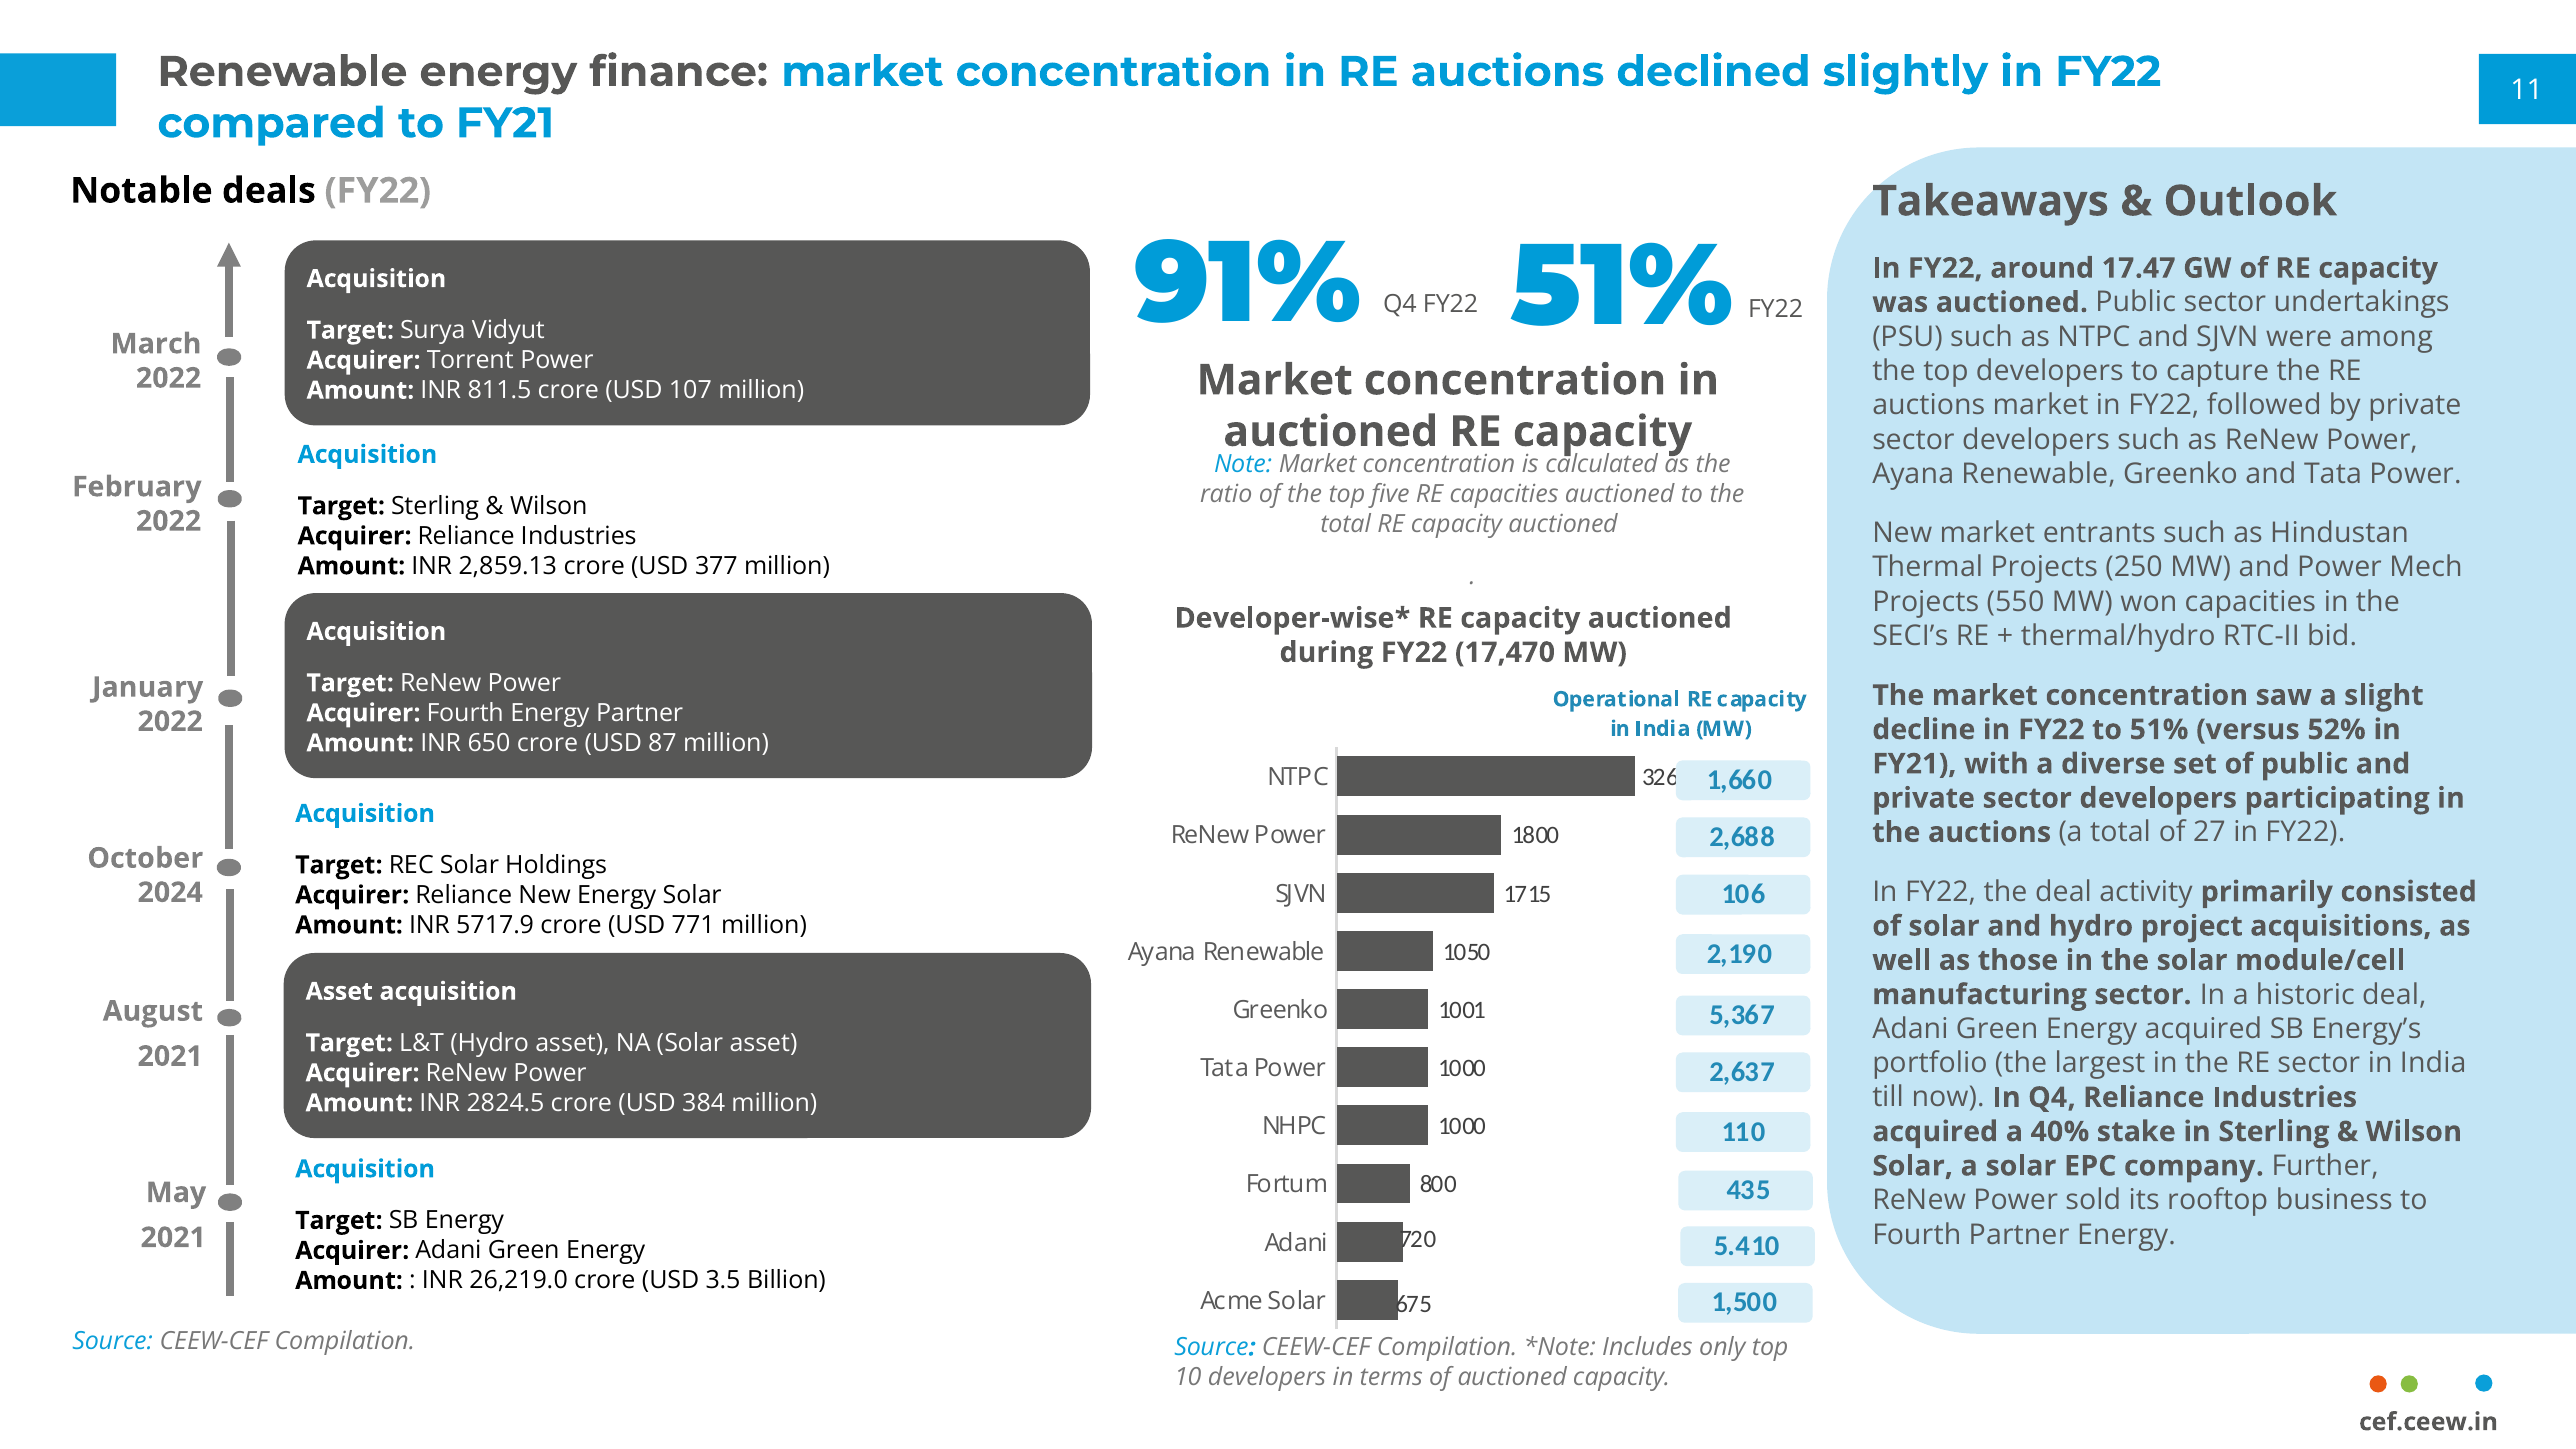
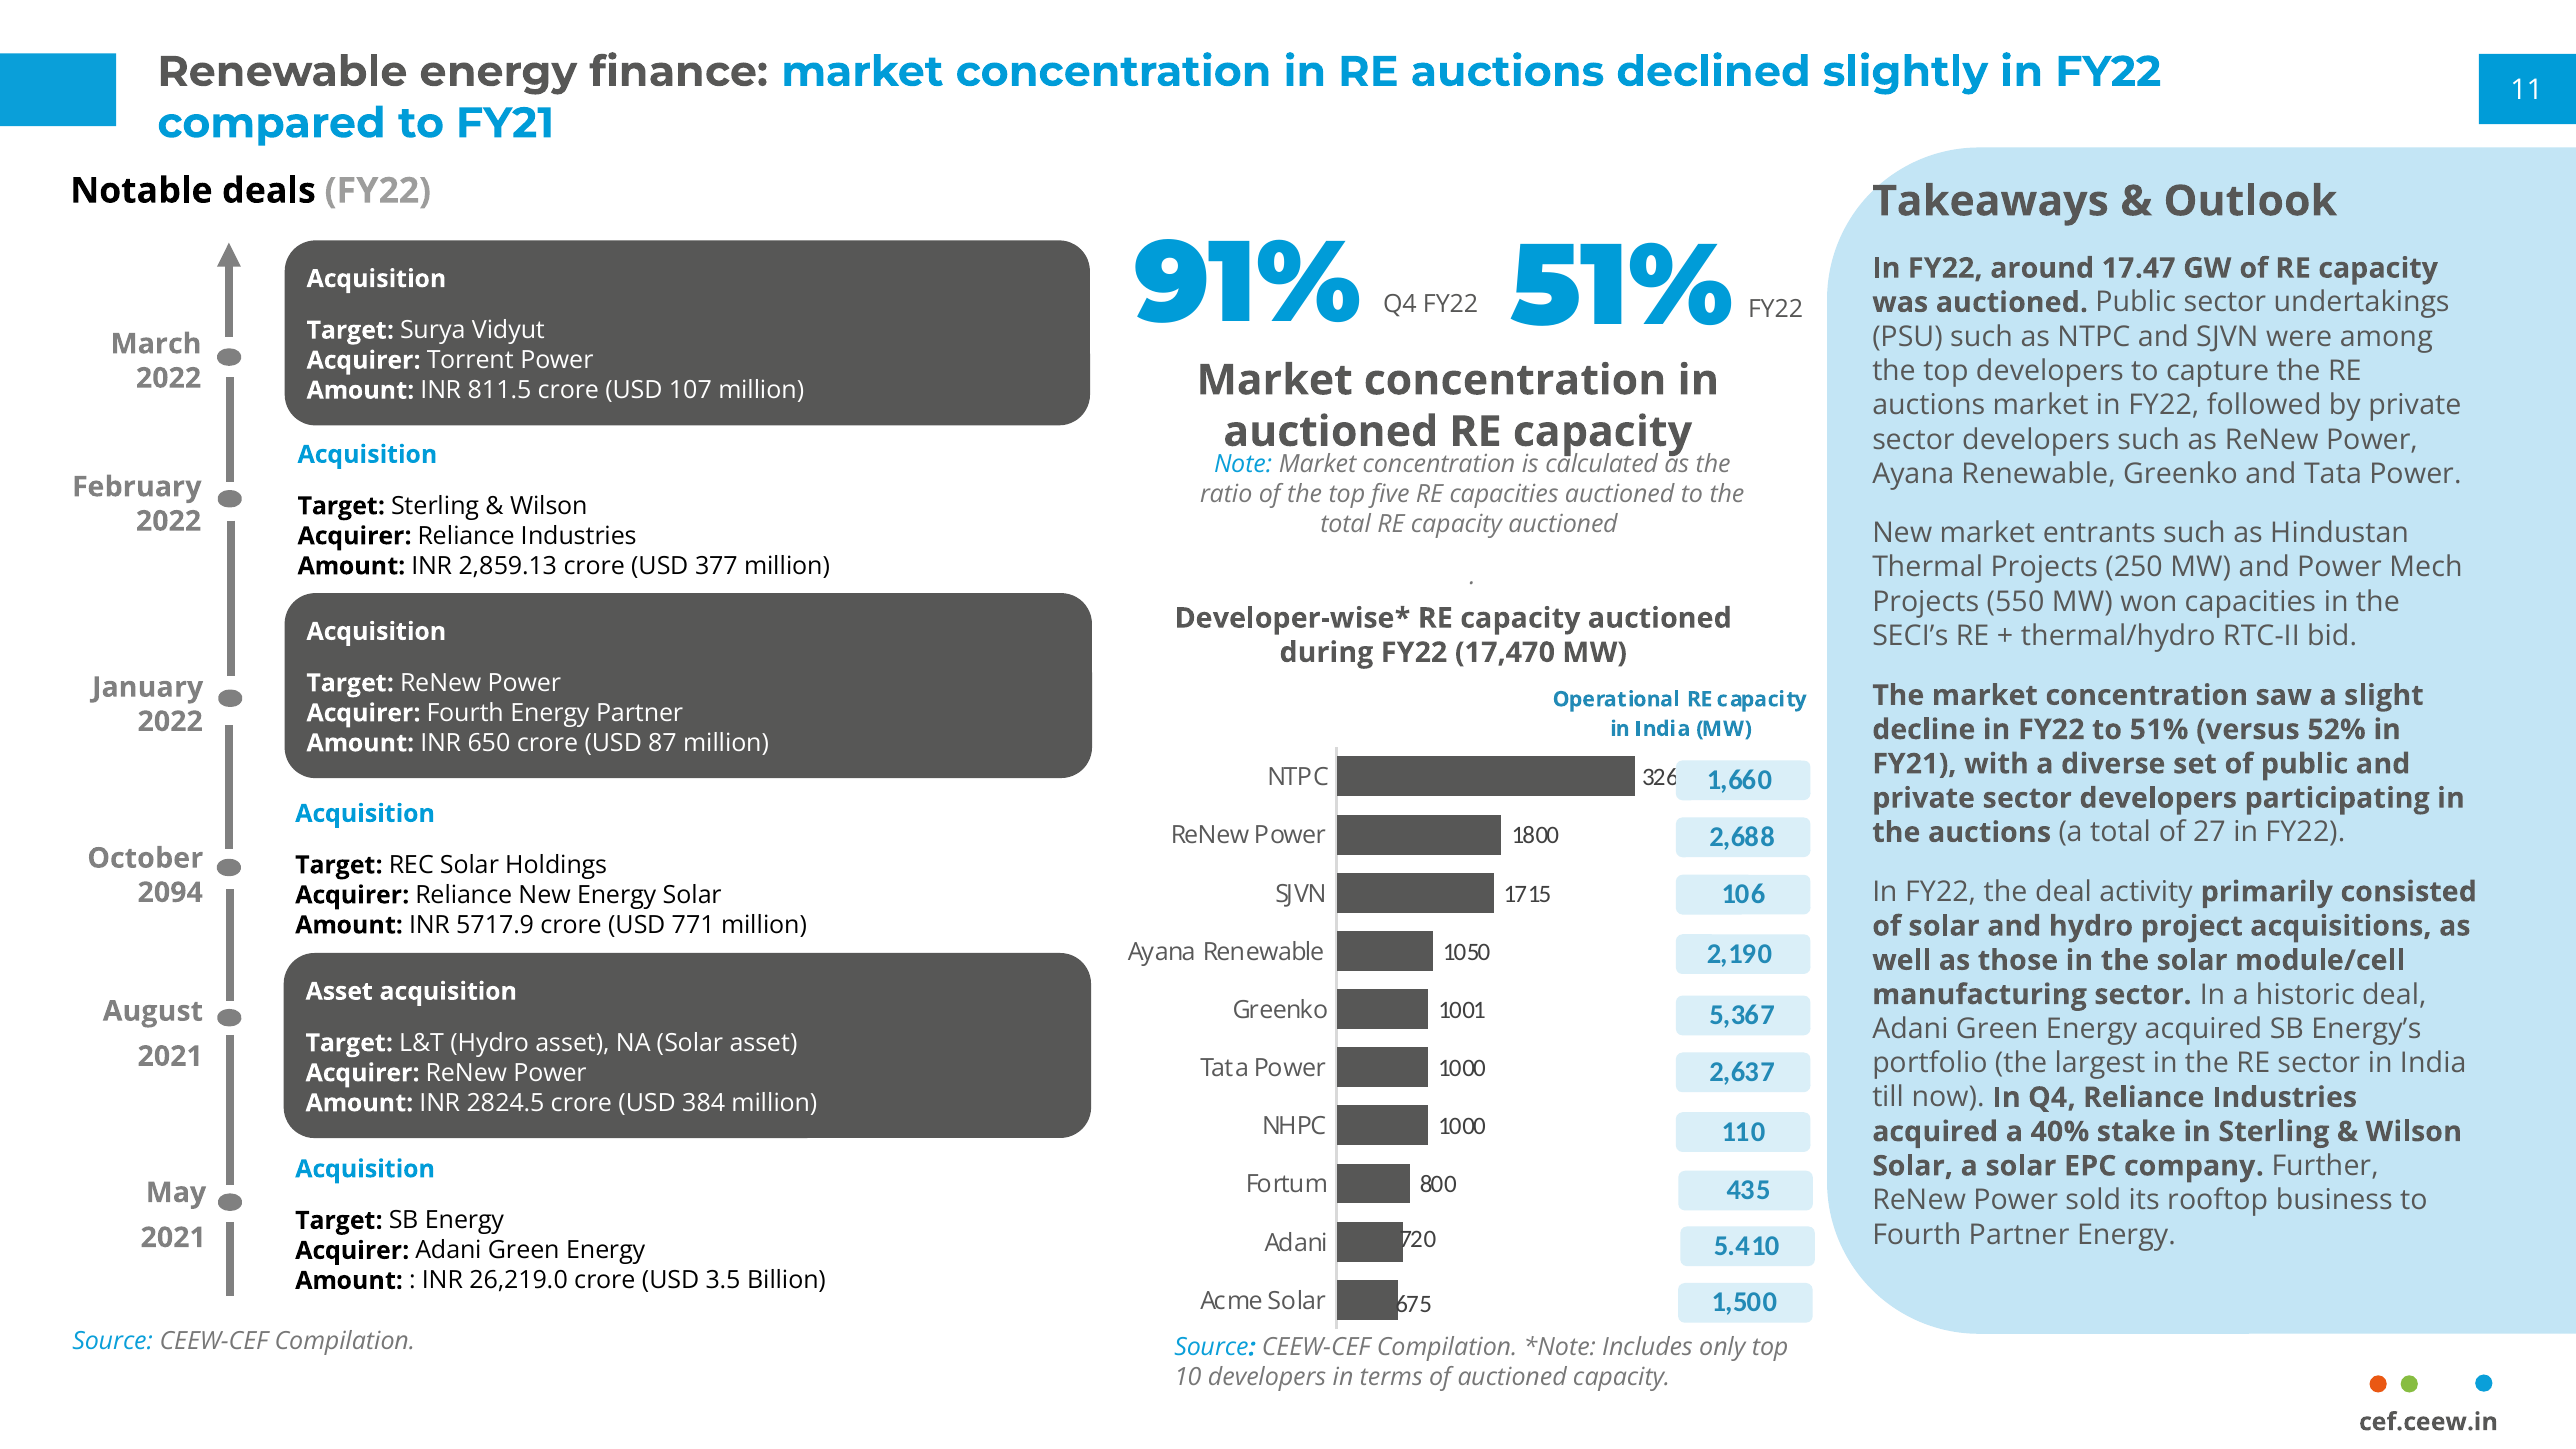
2024: 2024 -> 2094
